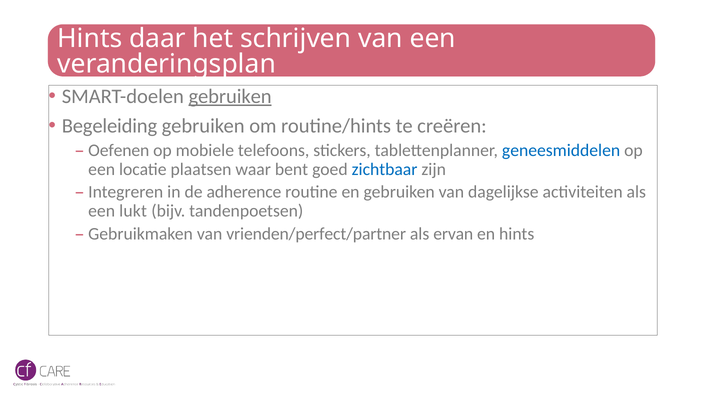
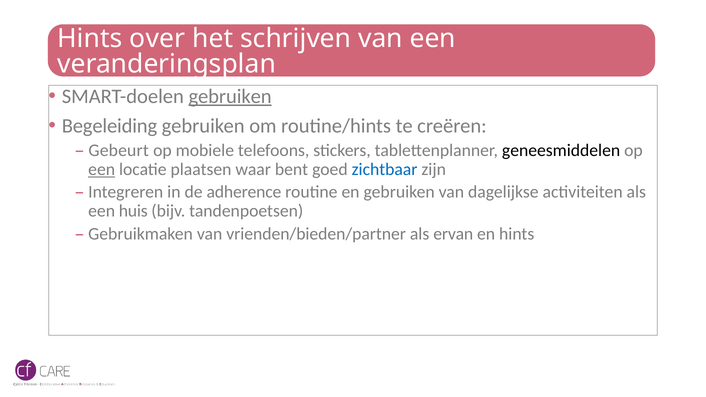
daar: daar -> over
Oefenen: Oefenen -> Gebeurt
geneesmiddelen colour: blue -> black
een at (102, 169) underline: none -> present
lukt: lukt -> huis
vrienden/perfect/partner: vrienden/perfect/partner -> vrienden/bieden/partner
